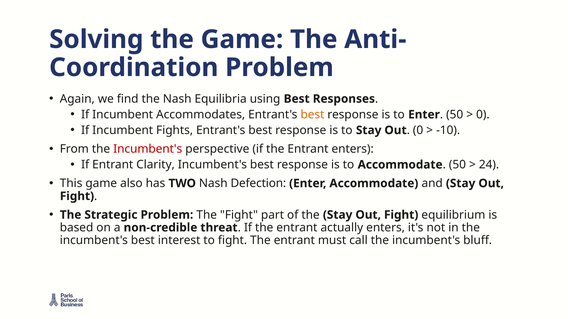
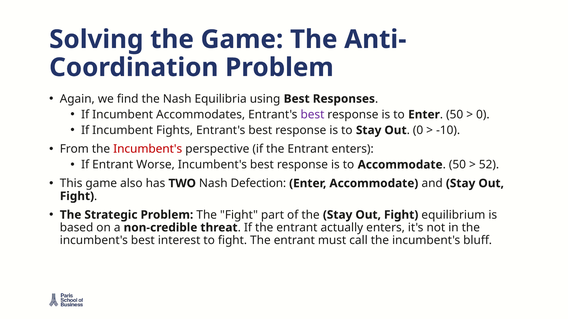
best at (312, 115) colour: orange -> purple
Clarity: Clarity -> Worse
24: 24 -> 52
